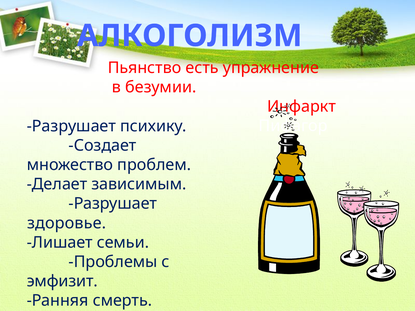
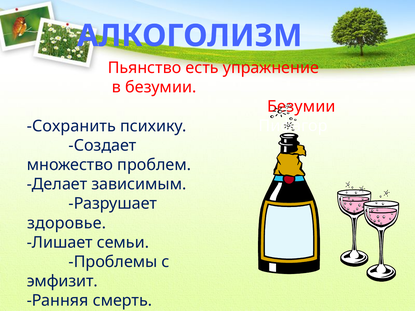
Инфаркт at (301, 107): Инфаркт -> Безумии
Разрушает at (71, 126): Разрушает -> Сохранить
